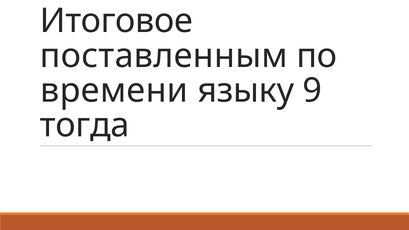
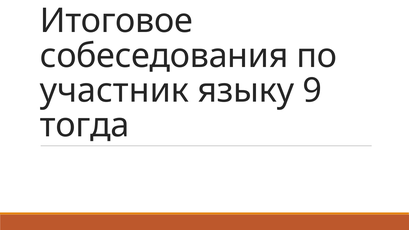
поставленным: поставленным -> собеседования
времени: времени -> участник
